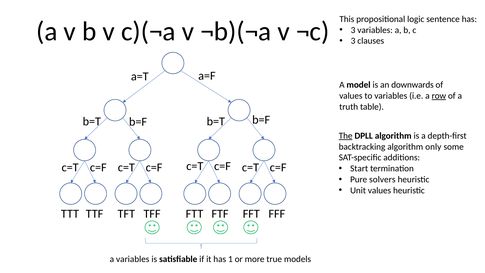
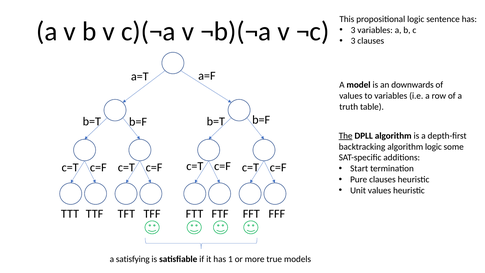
row underline: present -> none
algorithm only: only -> logic
Pure solvers: solvers -> clauses
a variables: variables -> satisfying
